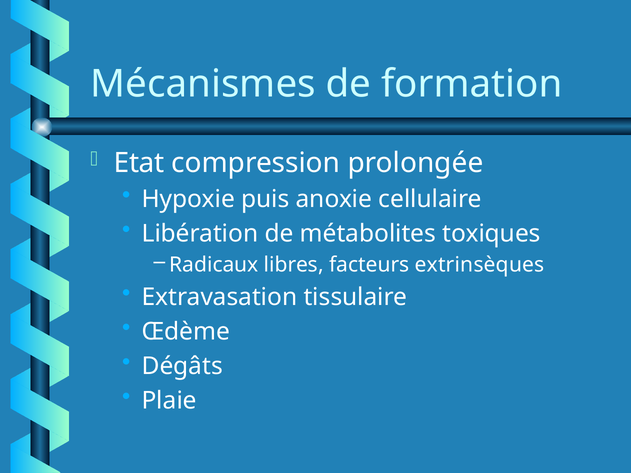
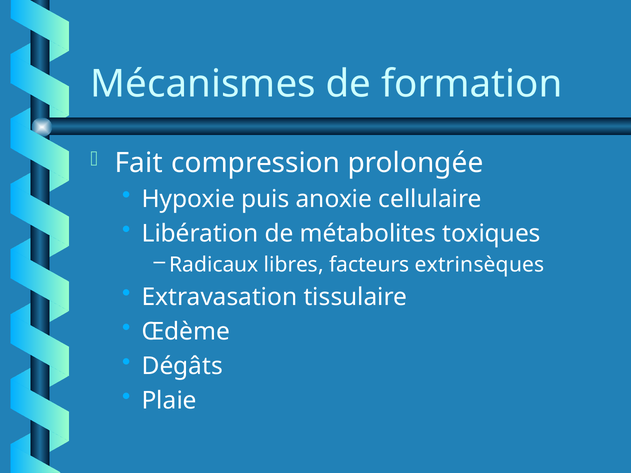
Etat: Etat -> Fait
